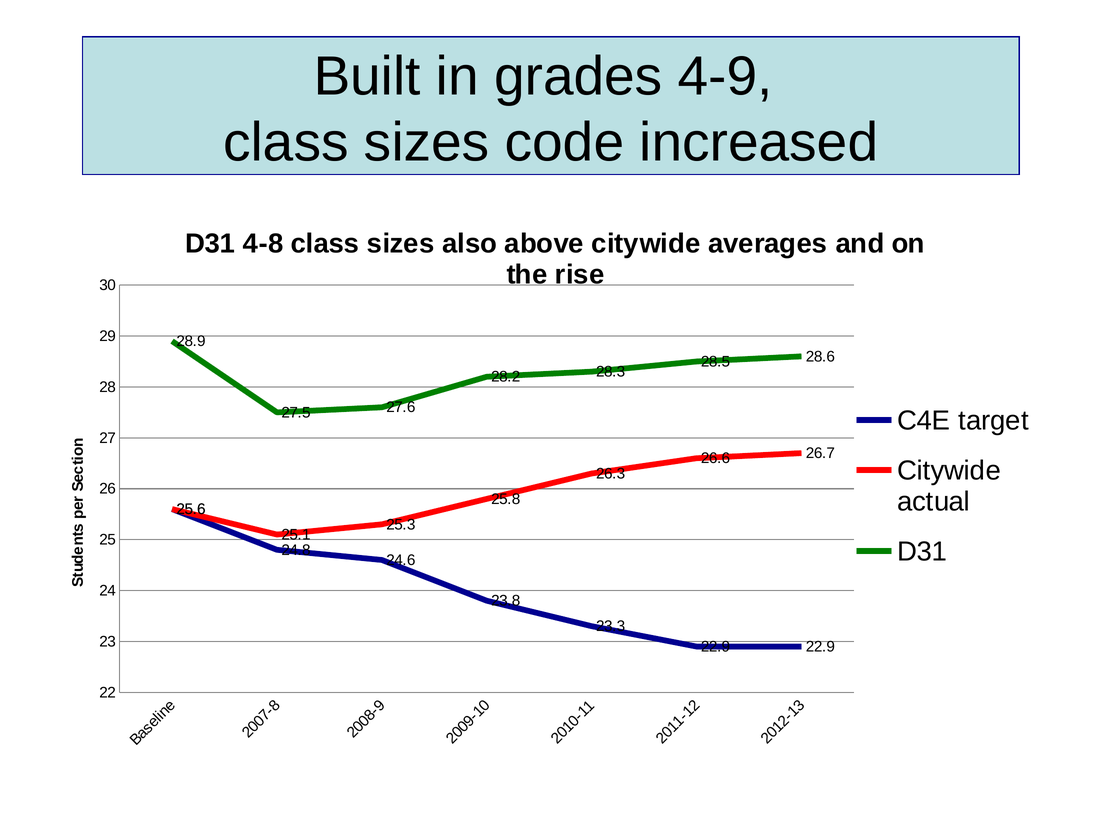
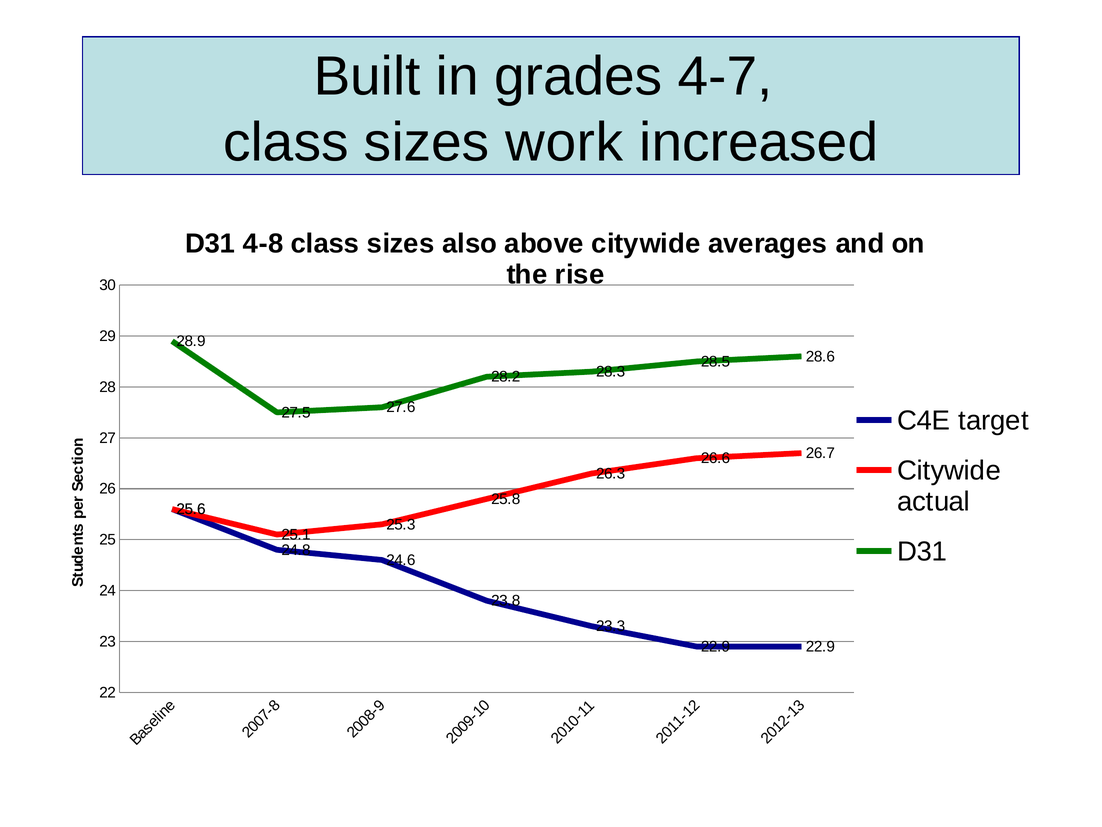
4-9: 4-9 -> 4-7
code: code -> work
